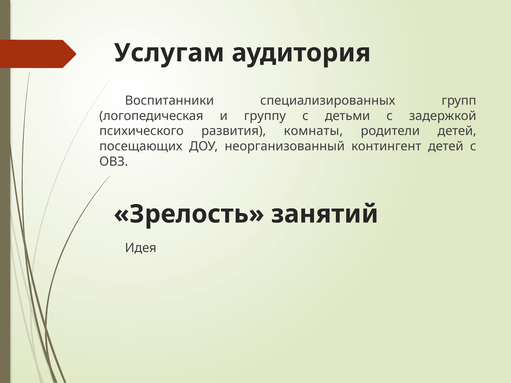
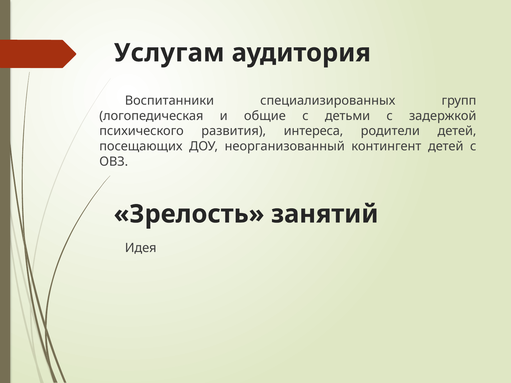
группу: группу -> общие
комнаты: комнаты -> интереса
